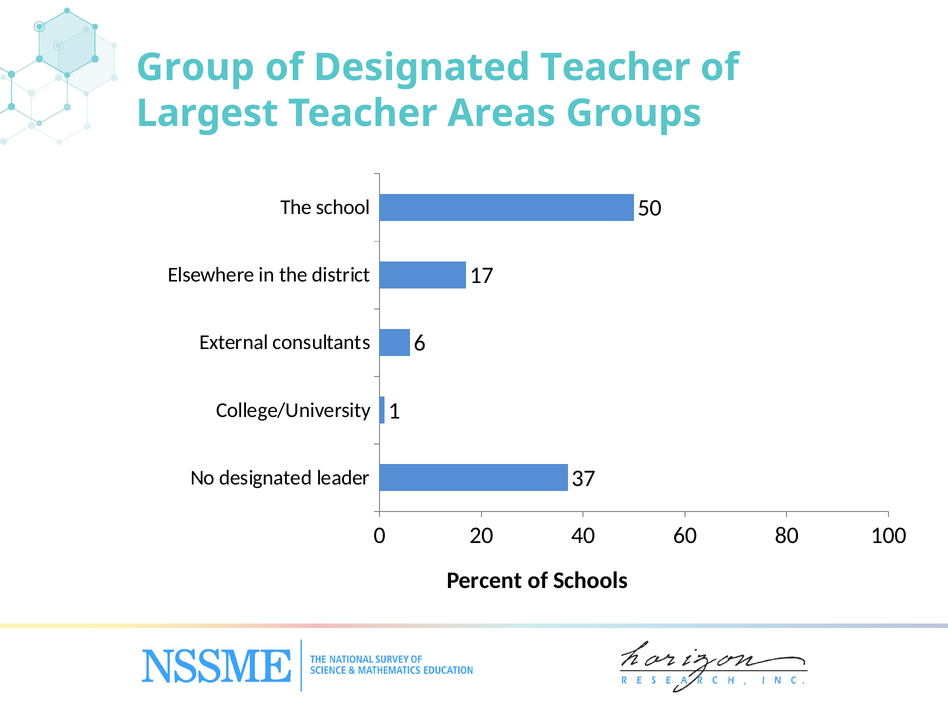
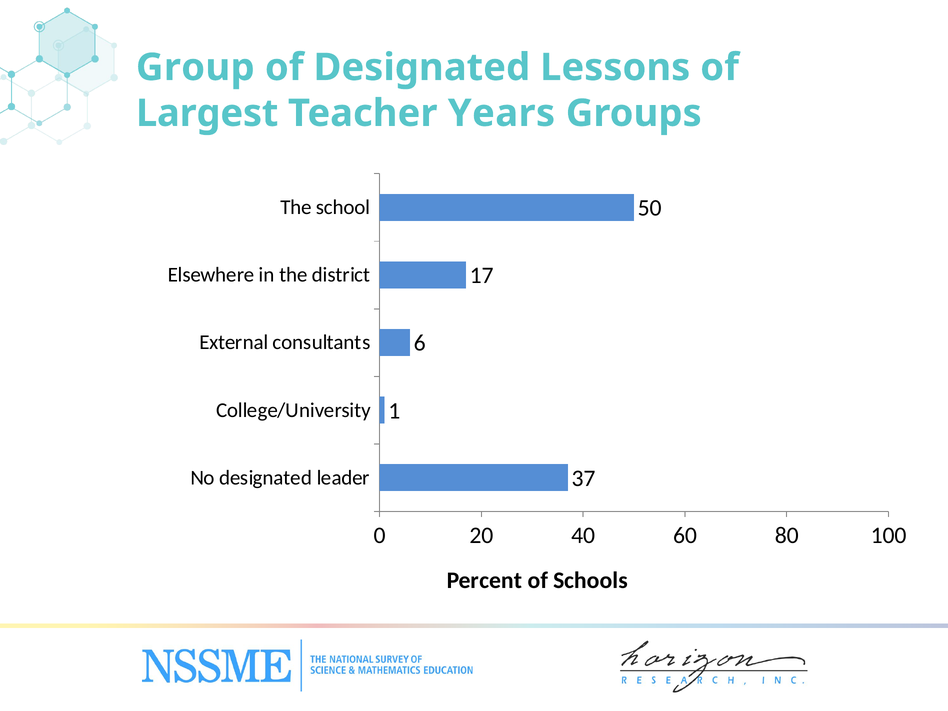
Designated Teacher: Teacher -> Lessons
Areas: Areas -> Years
